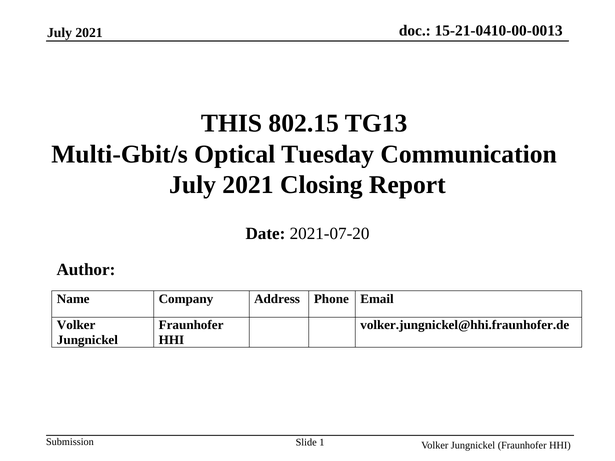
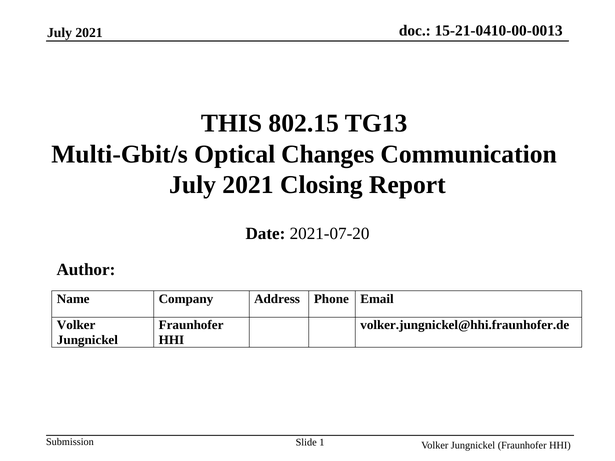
Tuesday: Tuesday -> Changes
